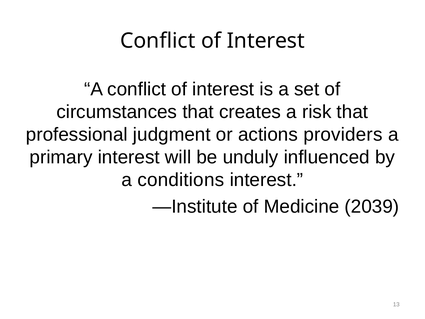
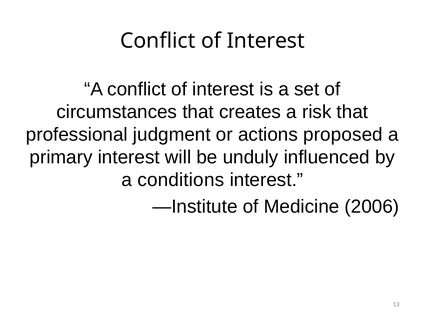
providers: providers -> proposed
2039: 2039 -> 2006
